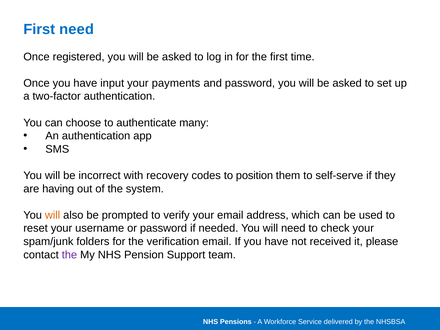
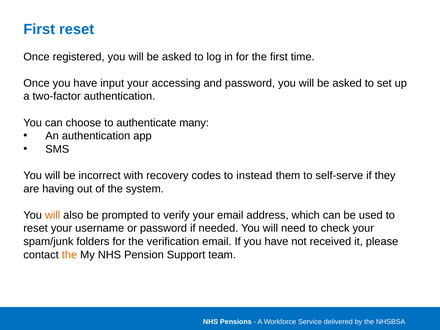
First need: need -> reset
payments: payments -> accessing
position: position -> instead
the at (69, 255) colour: purple -> orange
